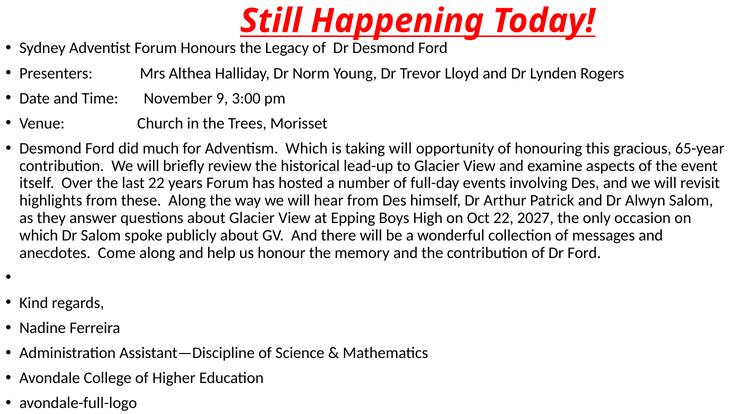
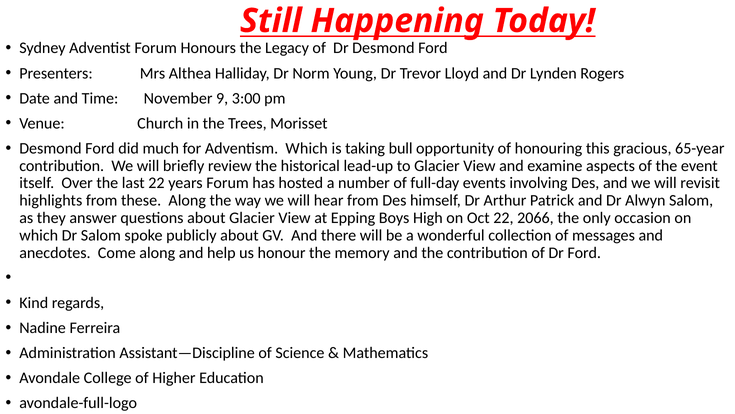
taking will: will -> bull
2027: 2027 -> 2066
